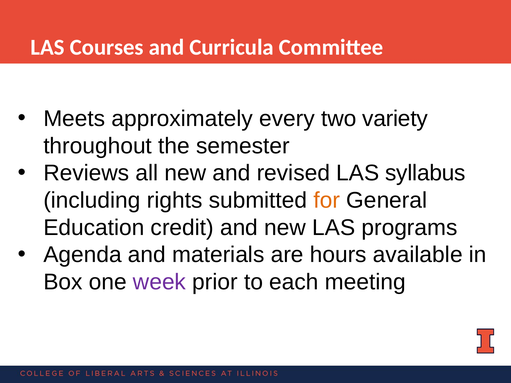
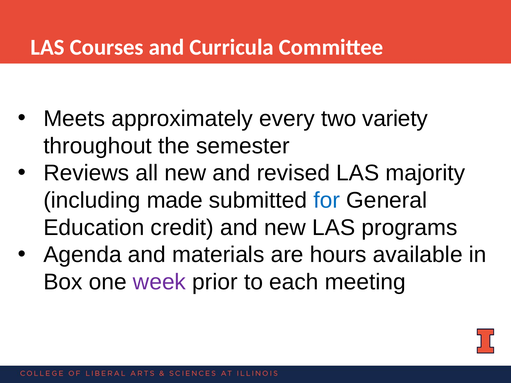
syllabus: syllabus -> majority
rights: rights -> made
for colour: orange -> blue
